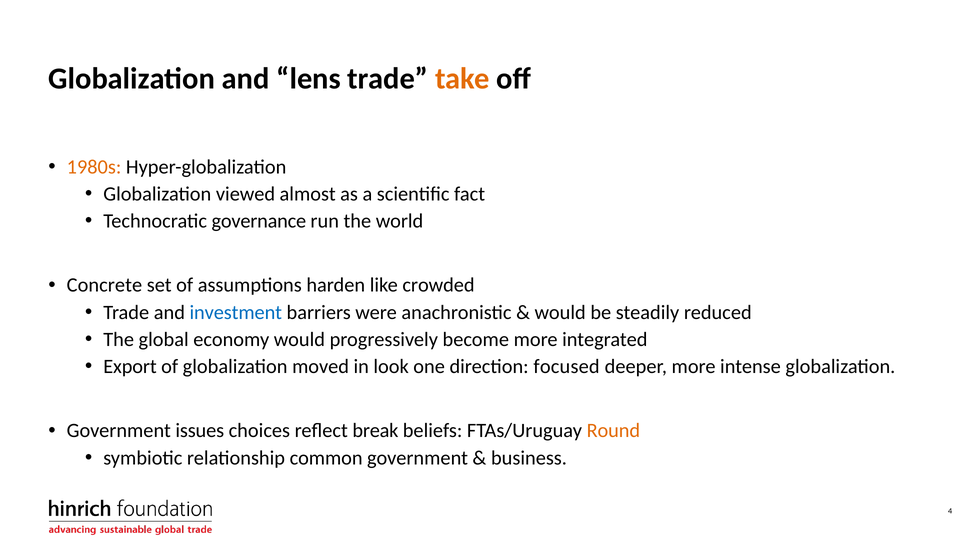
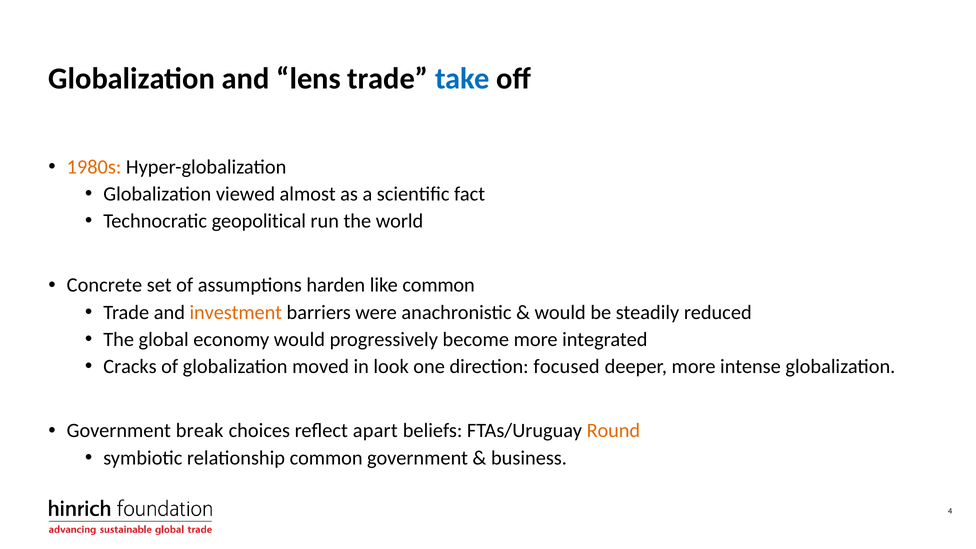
take colour: orange -> blue
governance: governance -> geopolitical
like crowded: crowded -> common
investment colour: blue -> orange
Export: Export -> Cracks
issues: issues -> break
break: break -> apart
